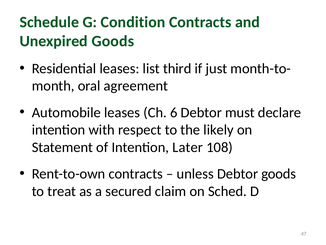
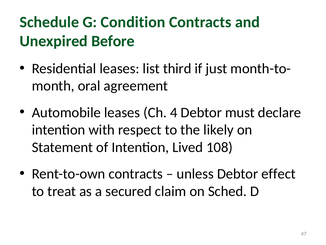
Unexpired Goods: Goods -> Before
6: 6 -> 4
Later: Later -> Lived
Debtor goods: goods -> effect
